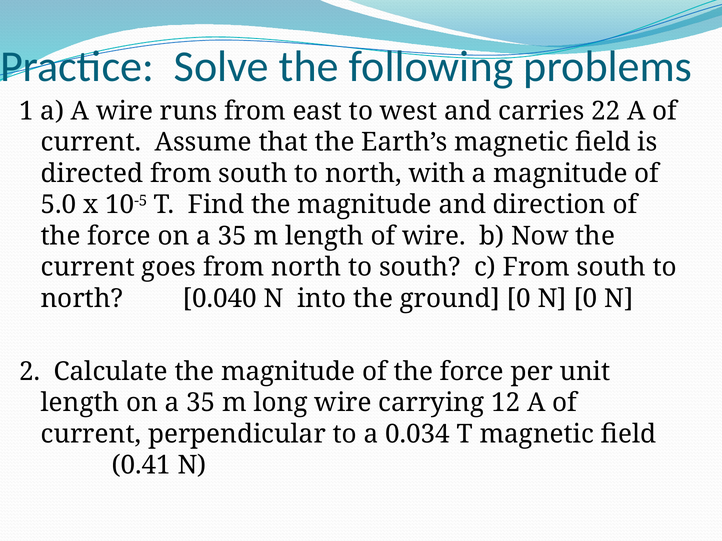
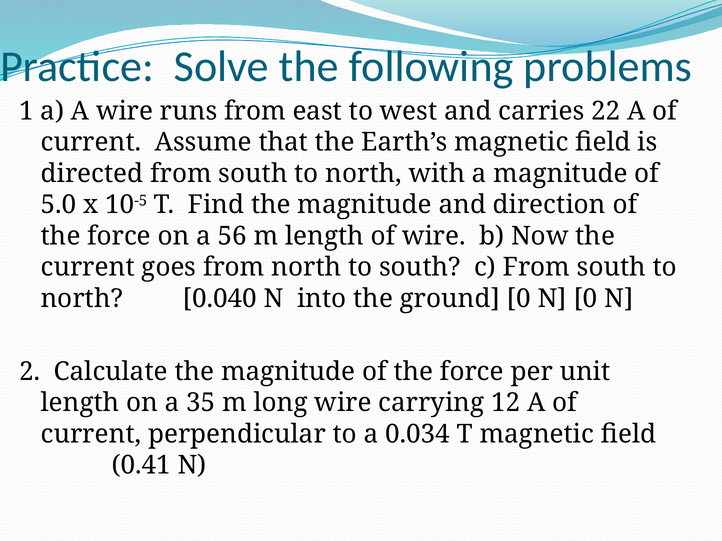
force on a 35: 35 -> 56
